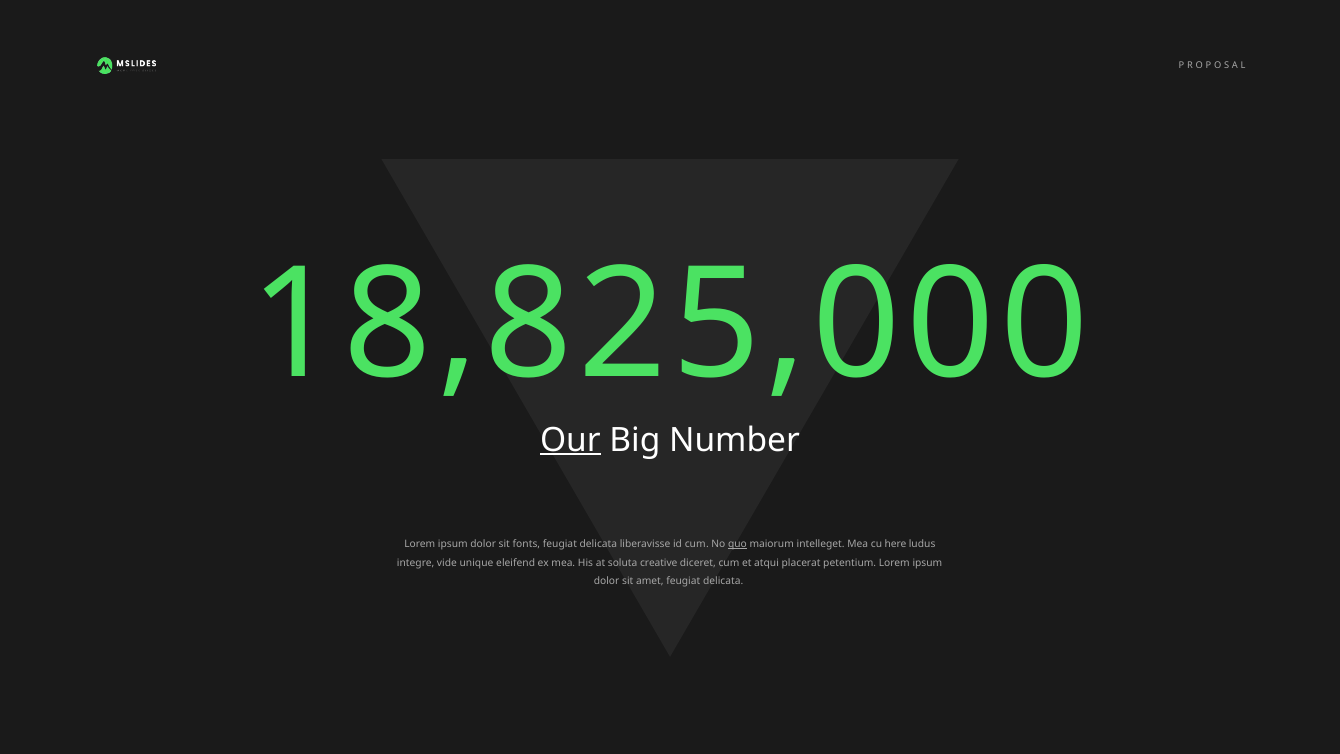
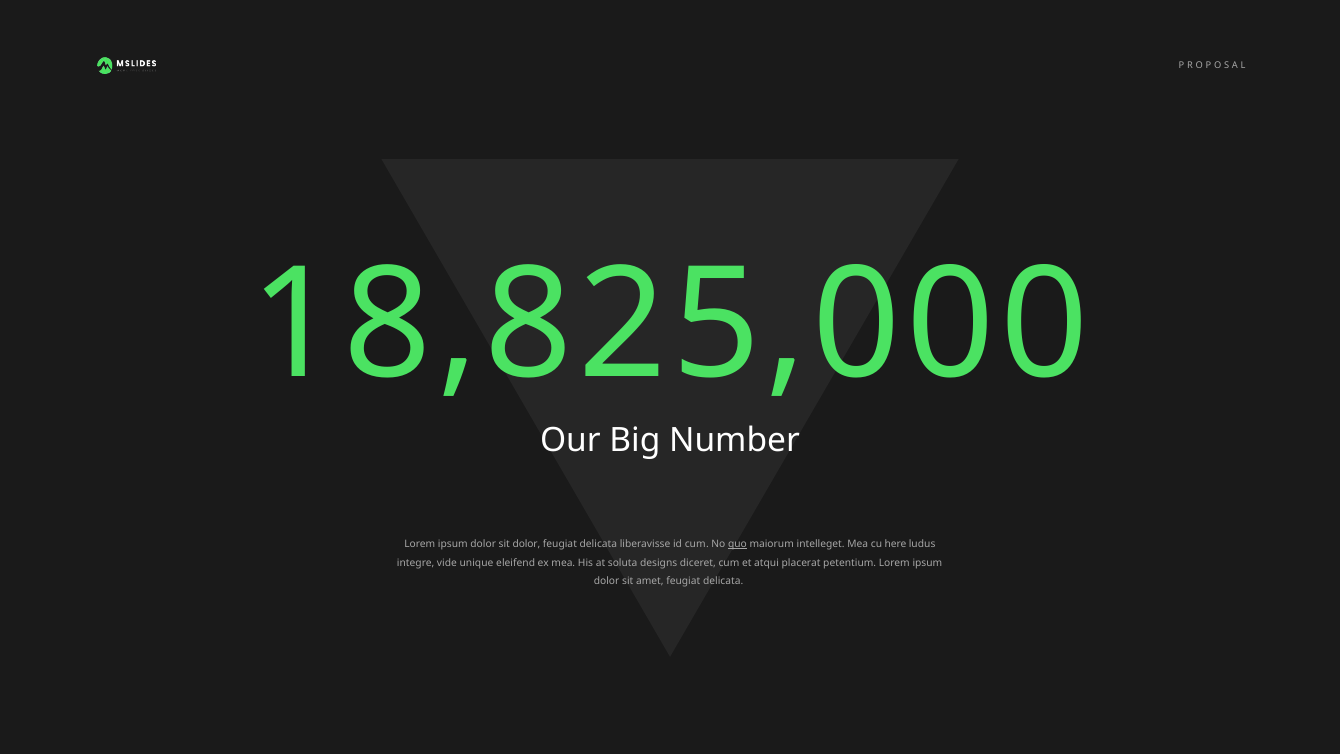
Our underline: present -> none
sit fonts: fonts -> dolor
creative: creative -> designs
